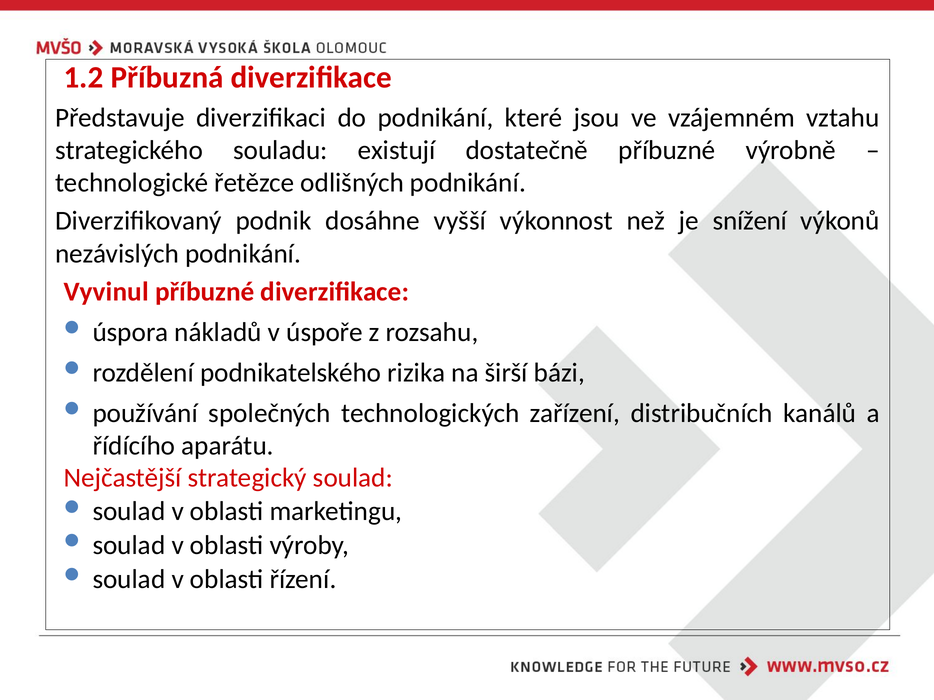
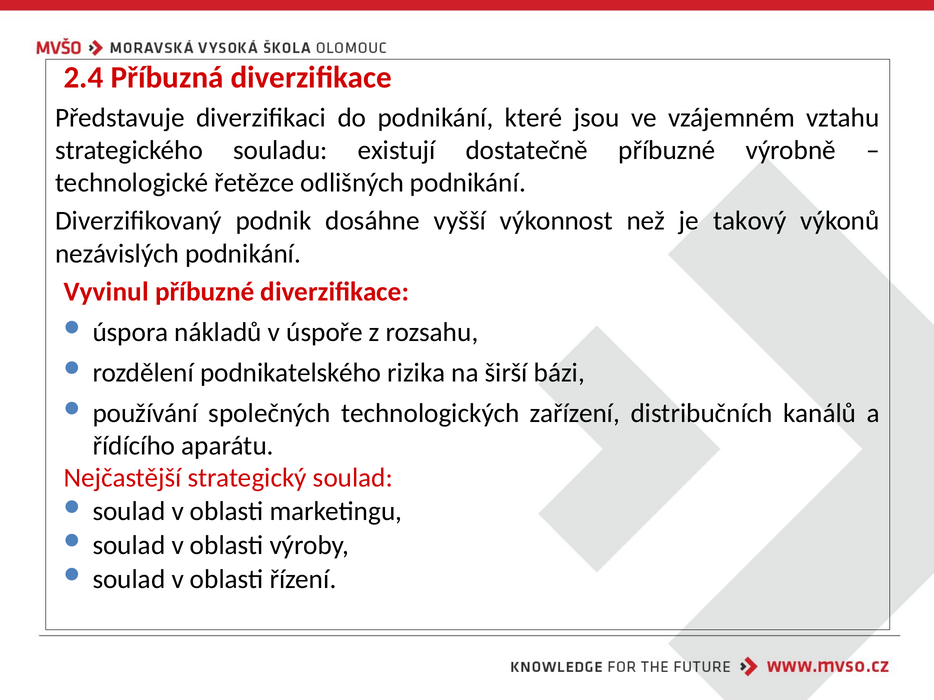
1.2: 1.2 -> 2.4
snížení: snížení -> takový
